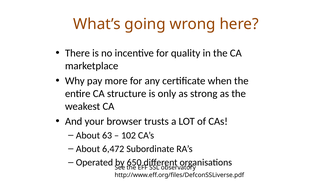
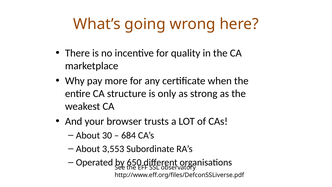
63: 63 -> 30
102: 102 -> 684
6,472: 6,472 -> 3,553
